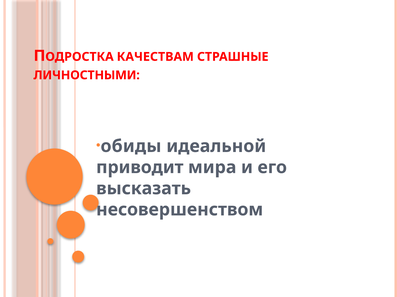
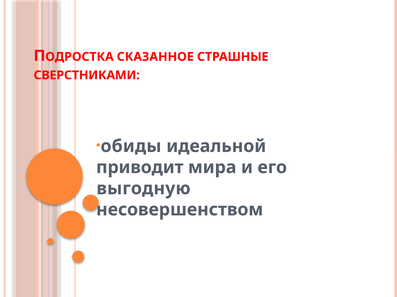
КАЧЕСТВАМ: КАЧЕСТВАМ -> СКАЗАННОЕ
ЛИЧНОСТНЫМИ: ЛИЧНОСТНЫМИ -> СВЕРСТНИКАМИ
высказать: высказать -> выгодную
